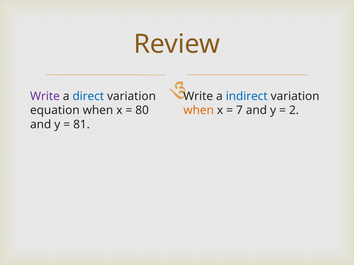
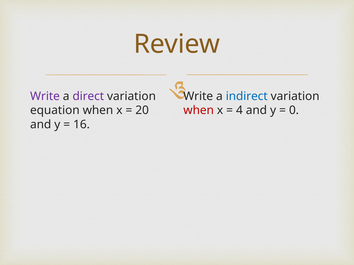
direct colour: blue -> purple
80: 80 -> 20
when at (199, 111) colour: orange -> red
7: 7 -> 4
2: 2 -> 0
81: 81 -> 16
